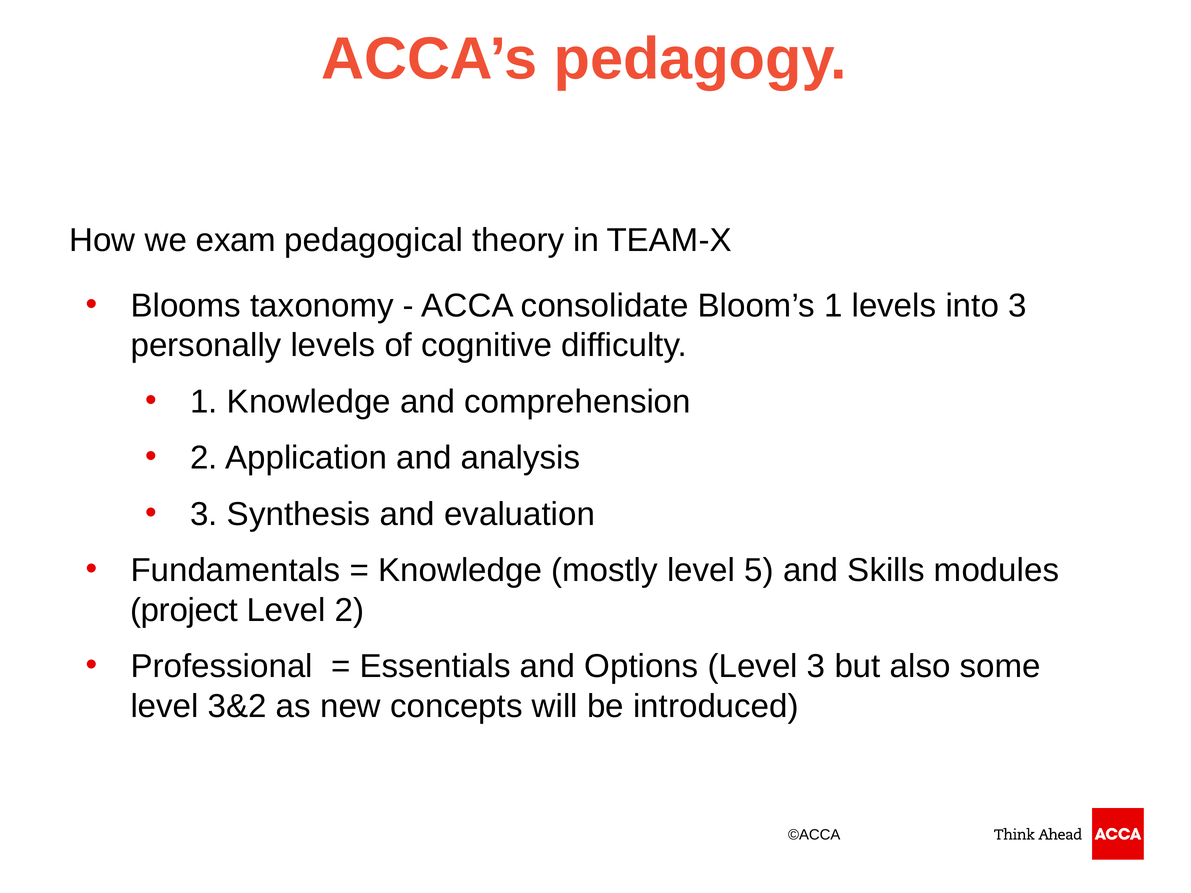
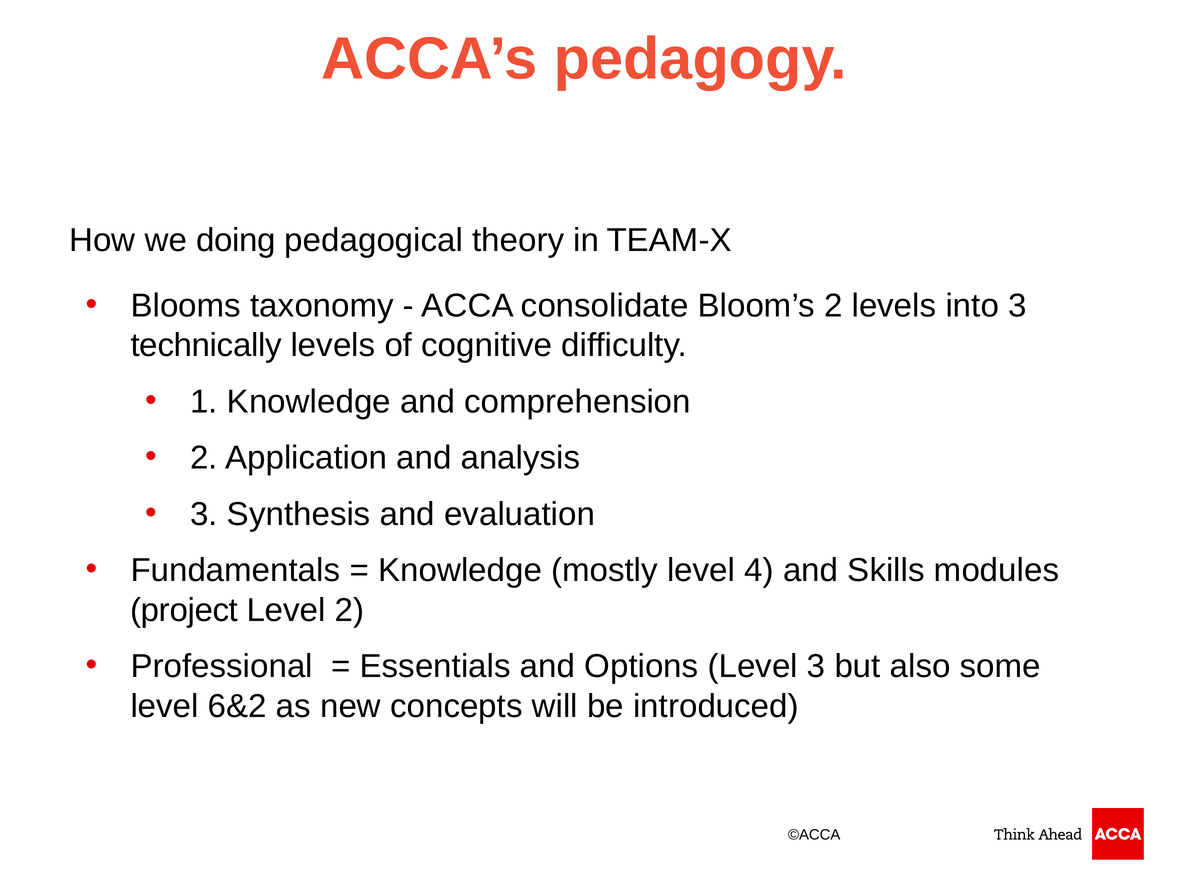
exam: exam -> doing
Bloom’s 1: 1 -> 2
personally: personally -> technically
5: 5 -> 4
3&2: 3&2 -> 6&2
